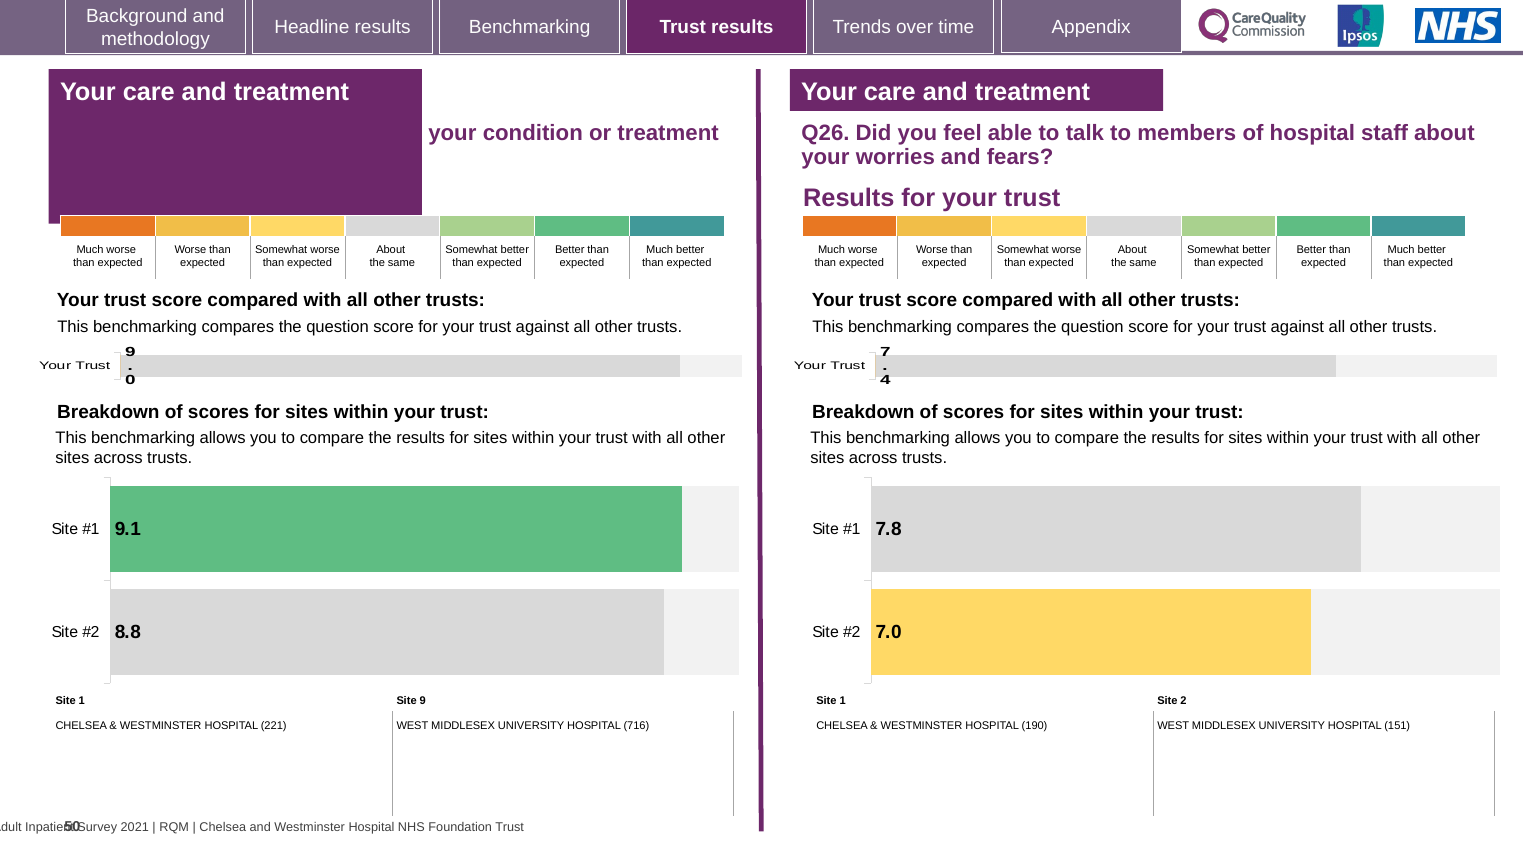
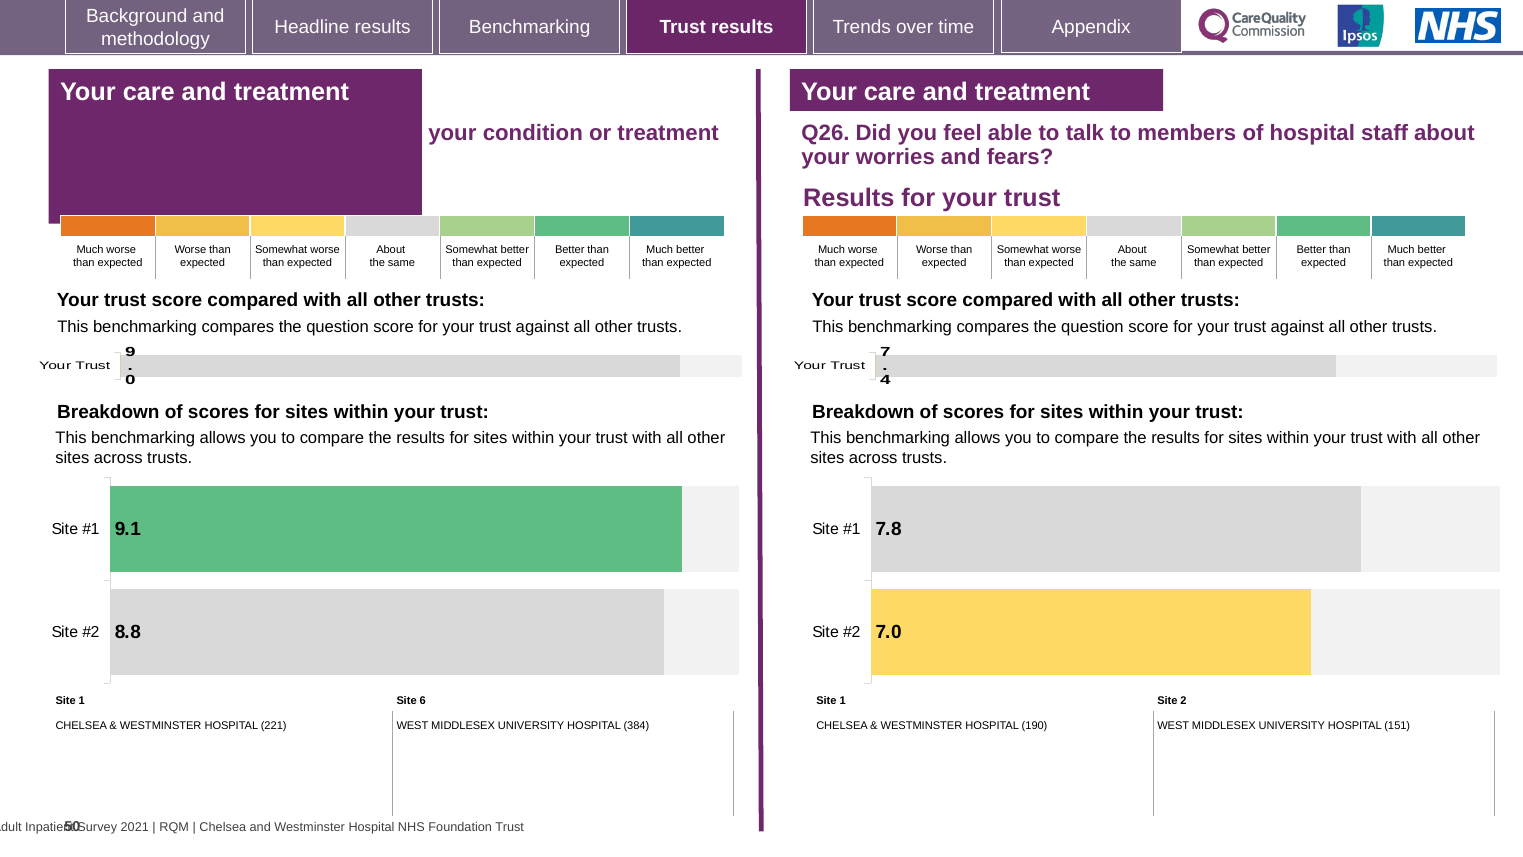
Site 9: 9 -> 6
716: 716 -> 384
